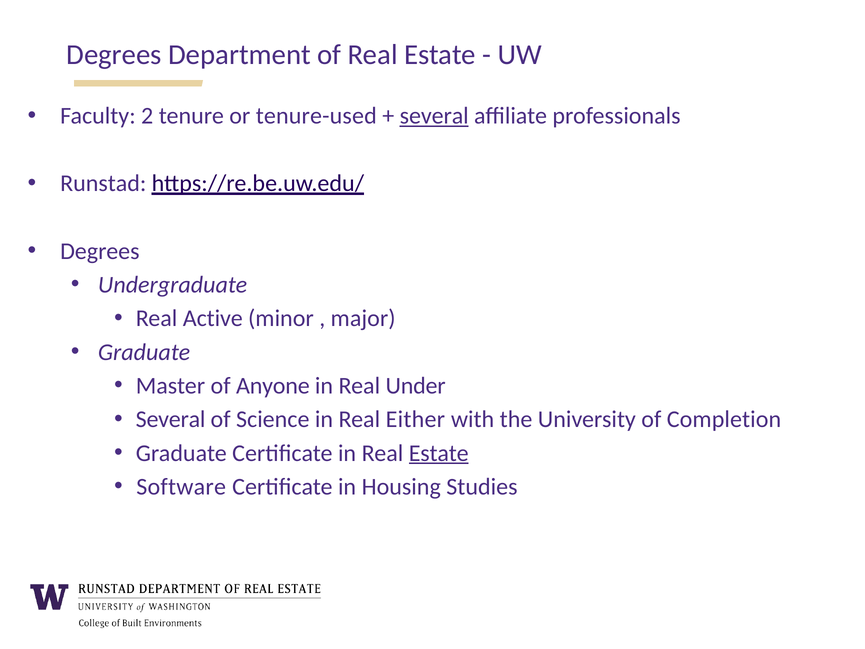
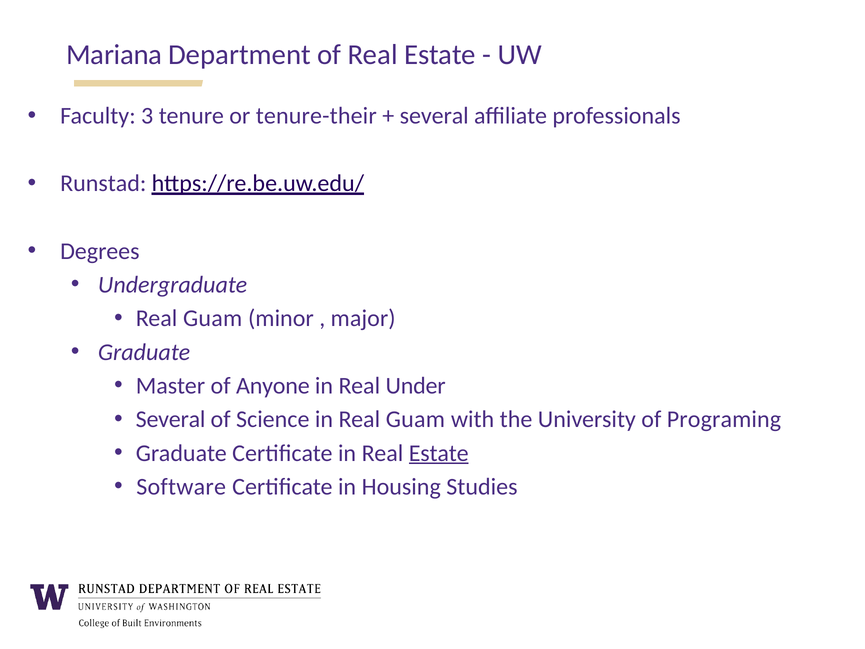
Degrees at (114, 55): Degrees -> Mariana
2: 2 -> 3
tenure-used: tenure-used -> tenure-their
several at (434, 116) underline: present -> none
Active at (213, 318): Active -> Guam
in Real Either: Either -> Guam
Completion: Completion -> Programing
